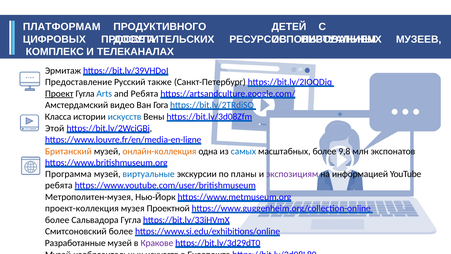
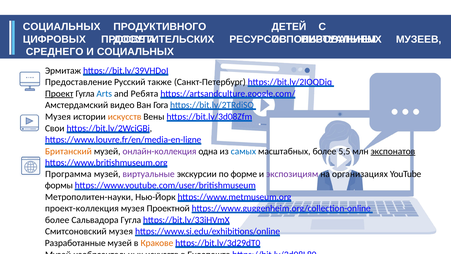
ПЛАТФОРМАМ at (62, 27): ПЛАТФОРМАМ -> СОЦИАЛЬНЫХ
КОМПЛЕКС: КОМПЛЕКС -> СРЕДНЕГО
И ТЕЛЕКАНАЛАХ: ТЕЛЕКАНАЛАХ -> СОЦИАЛЬНЫХ
Класса at (58, 117): Класса -> Музея
искусств at (125, 117) colour: blue -> orange
Этой: Этой -> Свои
онлайн-коллекция colour: orange -> purple
9,8: 9,8 -> 5,5
экспонатов underline: none -> present
виртуальные colour: blue -> purple
планы: планы -> форме
информацией: информацией -> организациях
ребята at (59, 185): ребята -> формы
Метрополитен-музея: Метрополитен-музея -> Метрополитен-науки
Смитсоновский более: более -> музея
Кракове colour: purple -> orange
